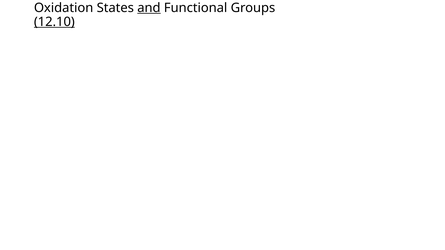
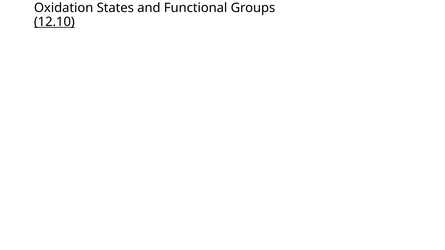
and underline: present -> none
